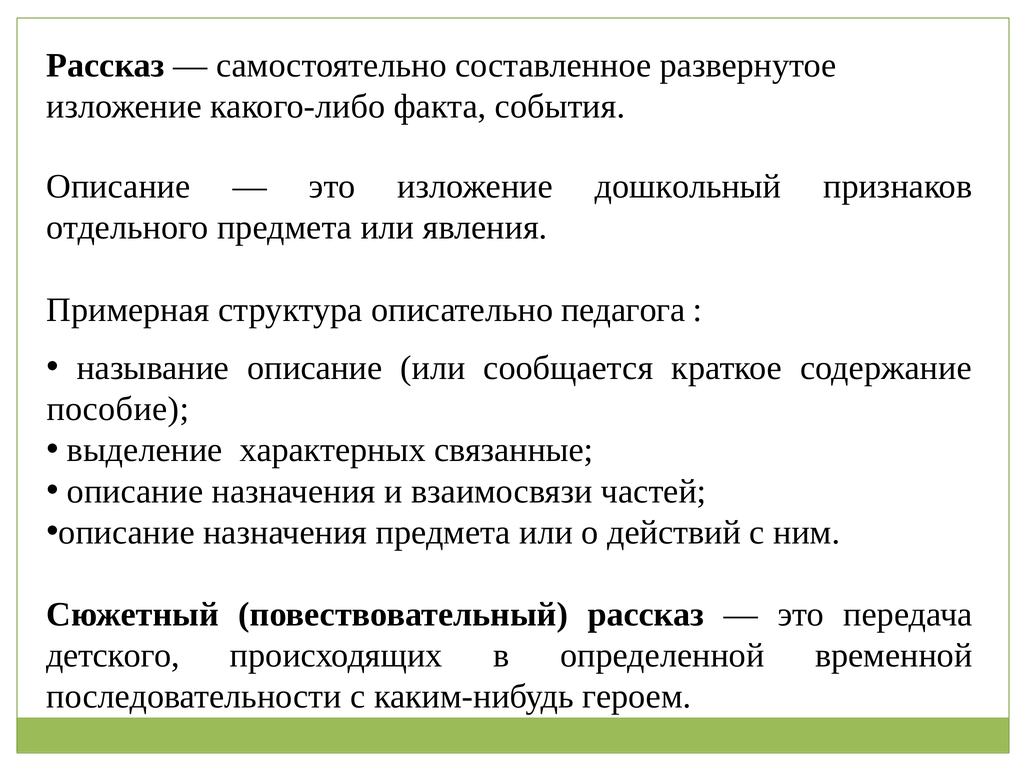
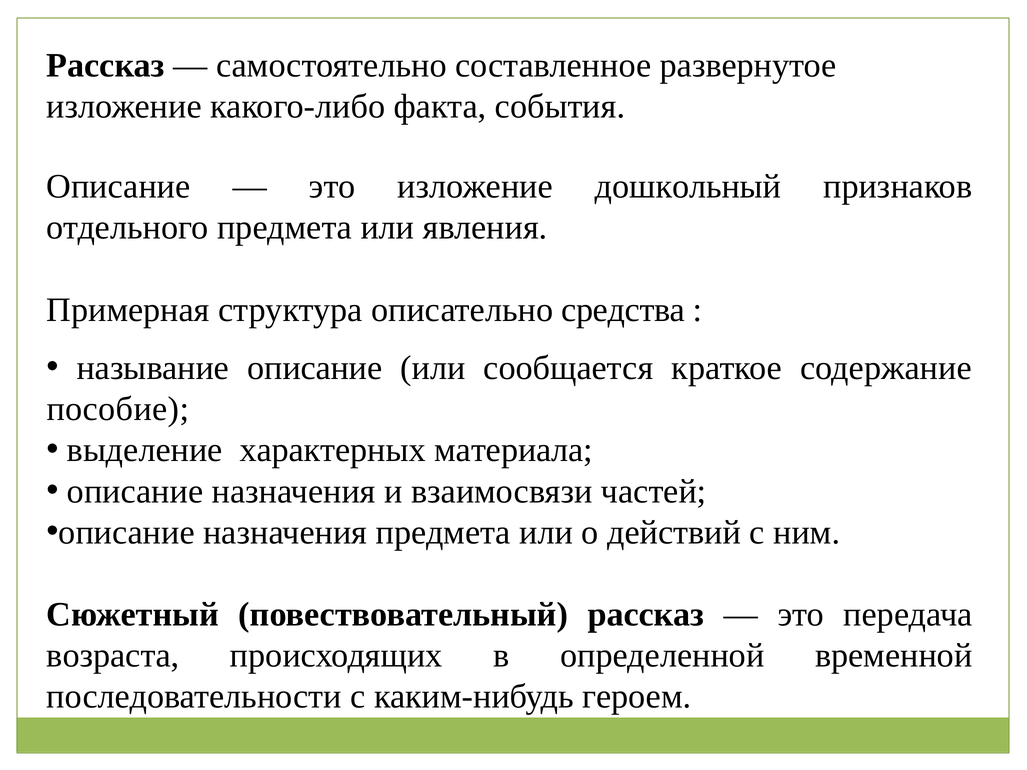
педагога: педагога -> средства
связанные: связанные -> материала
детского: детского -> возраста
